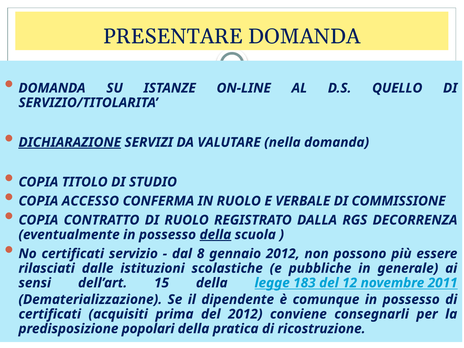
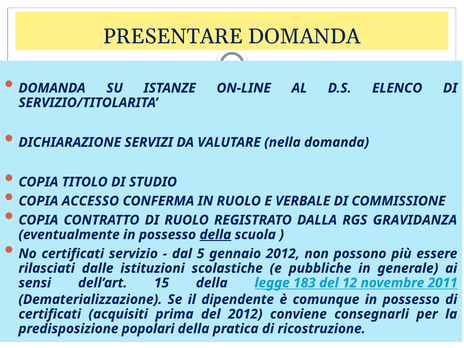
QUELLO: QUELLO -> ELENCO
DICHIARAZIONE underline: present -> none
DECORRENZA: DECORRENZA -> GRAVIDANZA
8: 8 -> 5
